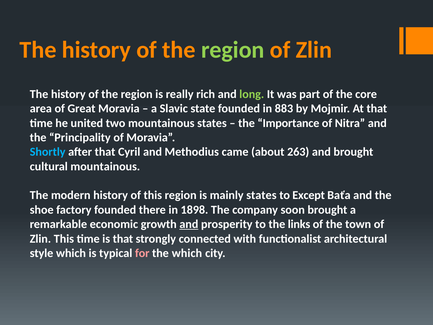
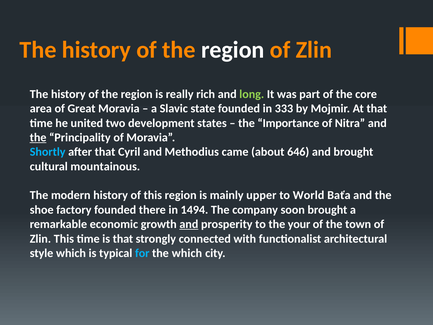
region at (233, 50) colour: light green -> white
883: 883 -> 333
two mountainous: mountainous -> development
the at (38, 137) underline: none -> present
263: 263 -> 646
mainly states: states -> upper
Except: Except -> World
1898: 1898 -> 1494
links: links -> your
for colour: pink -> light blue
